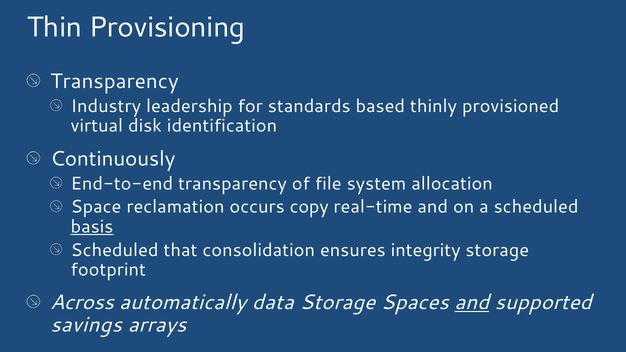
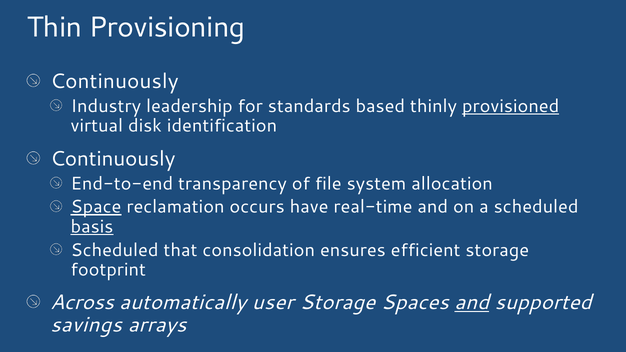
Transparency at (114, 81): Transparency -> Continuously
provisioned underline: none -> present
Space underline: none -> present
copy: copy -> have
integrity: integrity -> efficient
data: data -> user
